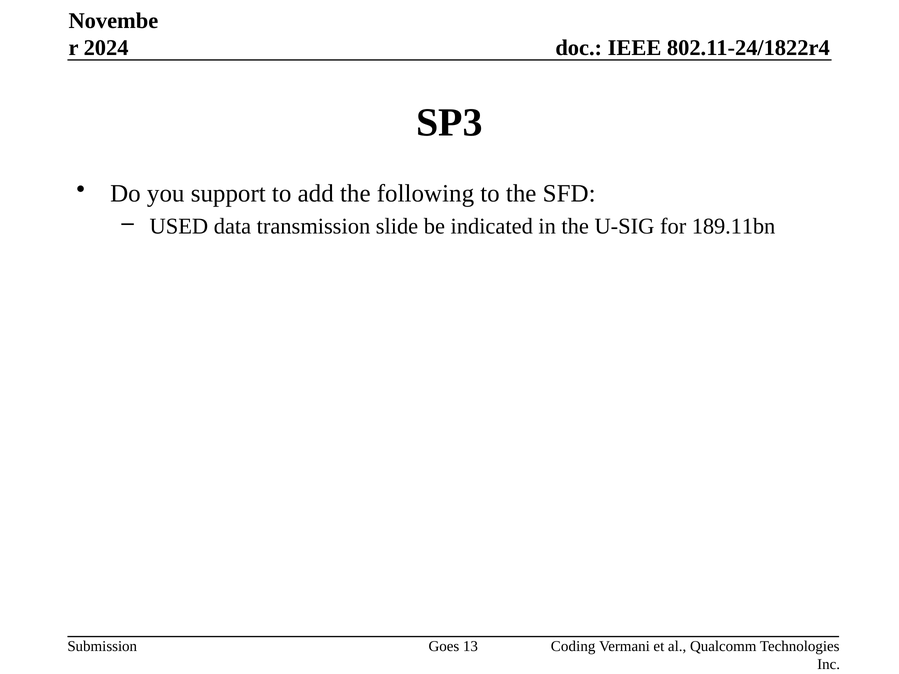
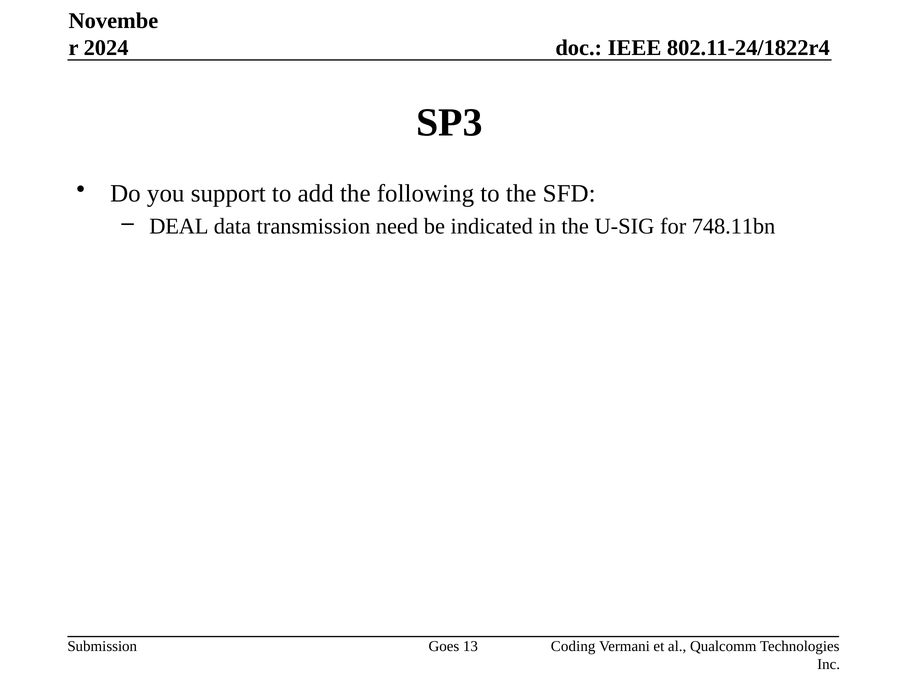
USED: USED -> DEAL
slide: slide -> need
189.11bn: 189.11bn -> 748.11bn
